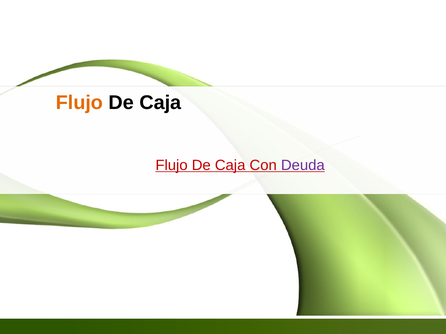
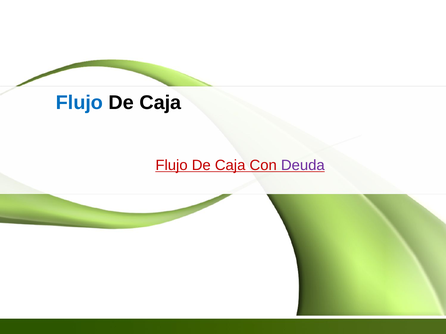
Flujo at (79, 103) colour: orange -> blue
